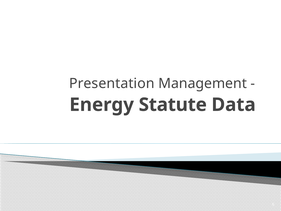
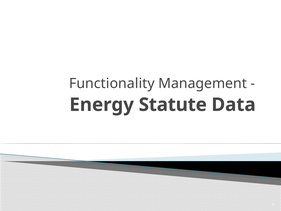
Presentation: Presentation -> Functionality
